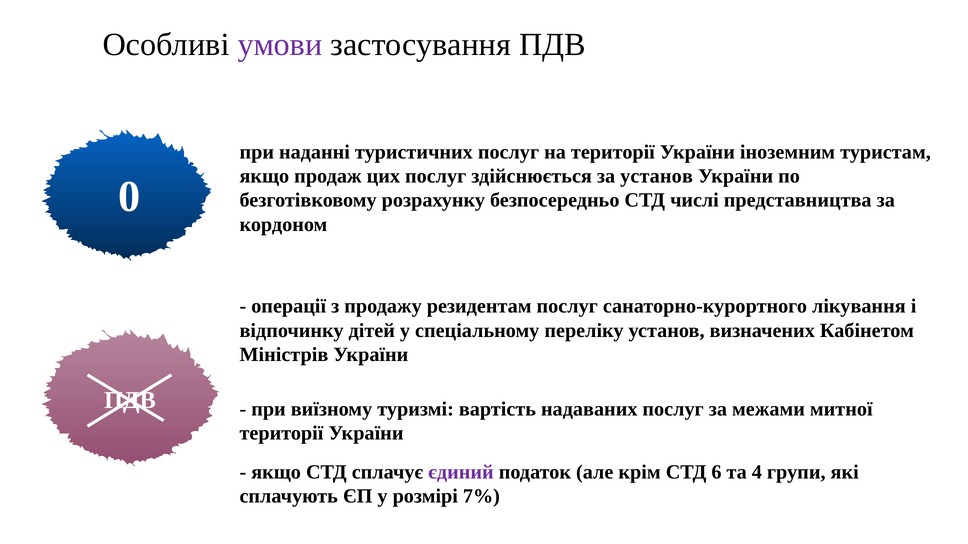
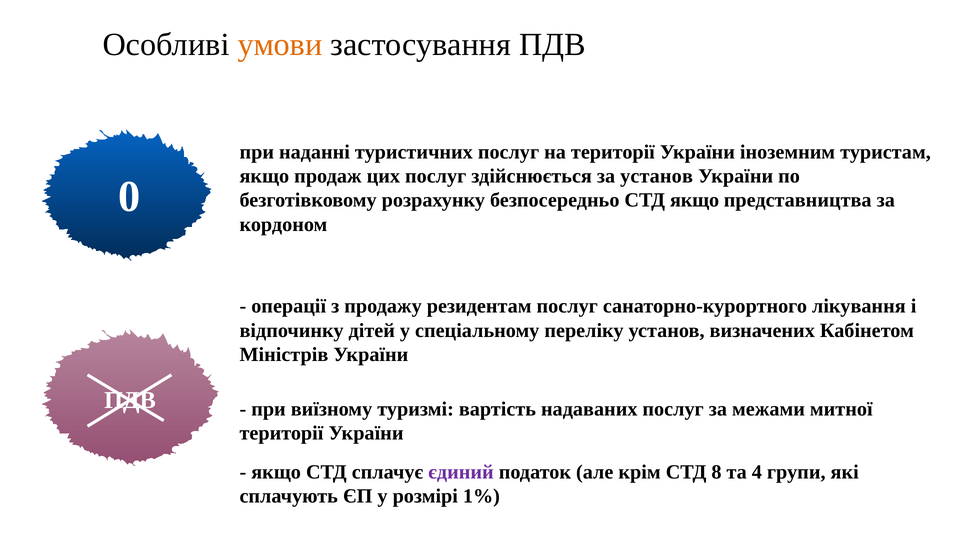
умови colour: purple -> orange
СТД числі: числі -> якщо
6: 6 -> 8
7%: 7% -> 1%
